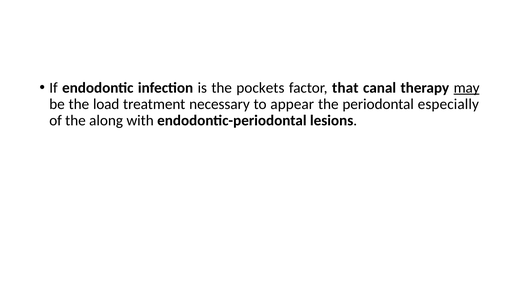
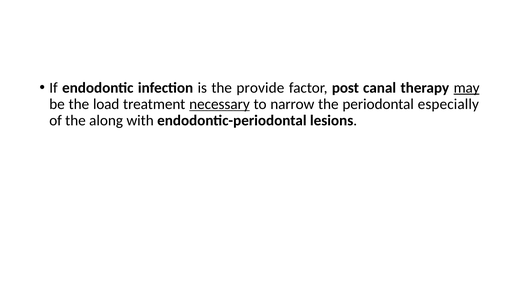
pockets: pockets -> provide
that: that -> post
necessary underline: none -> present
appear: appear -> narrow
